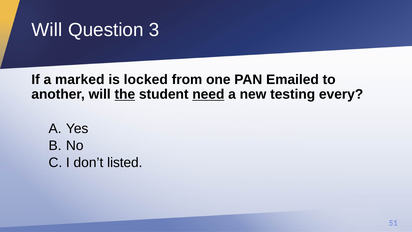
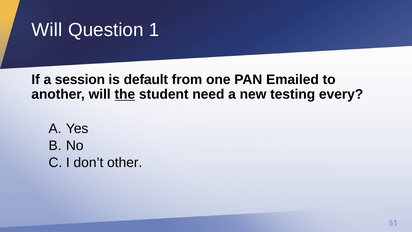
3: 3 -> 1
marked: marked -> session
locked: locked -> default
need underline: present -> none
listed: listed -> other
